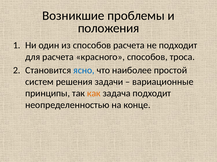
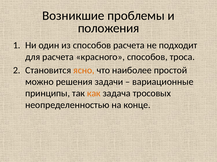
ясно colour: blue -> orange
систем: систем -> можно
задача подходит: подходит -> тросовых
